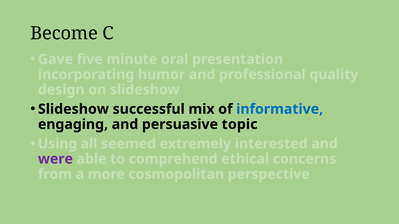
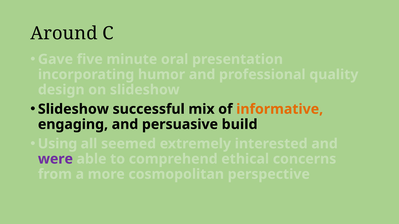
Become: Become -> Around
informative colour: blue -> orange
topic: topic -> build
